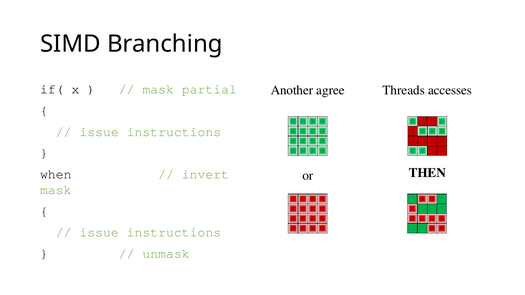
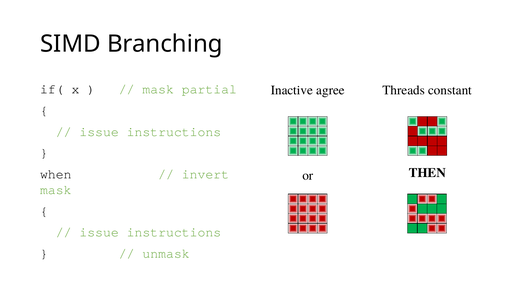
Another: Another -> Inactive
accesses: accesses -> constant
